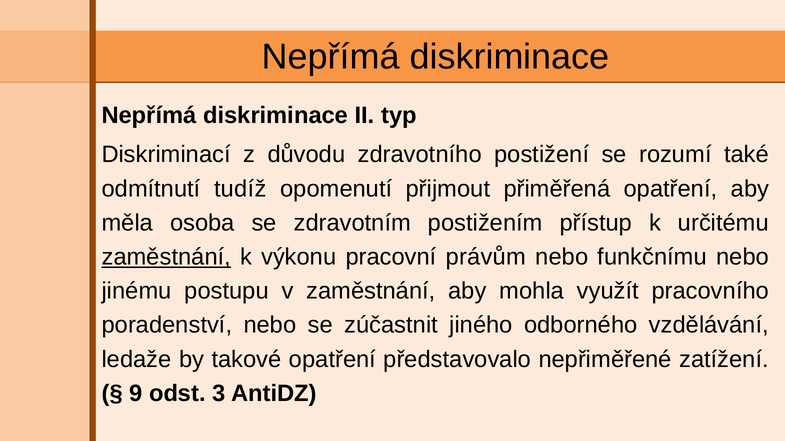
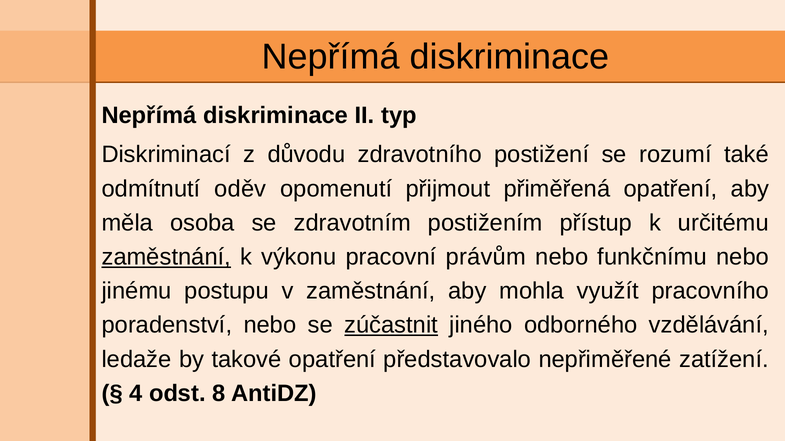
tudíž: tudíž -> oděv
zúčastnit underline: none -> present
9: 9 -> 4
3: 3 -> 8
